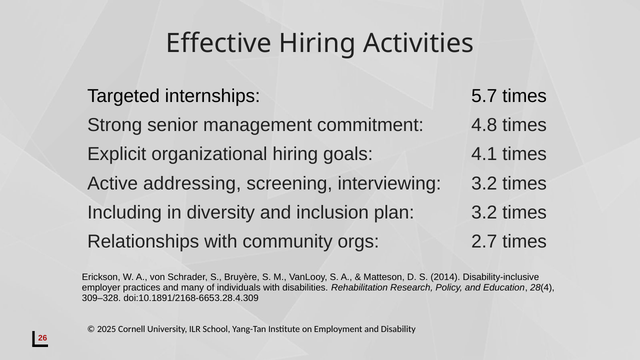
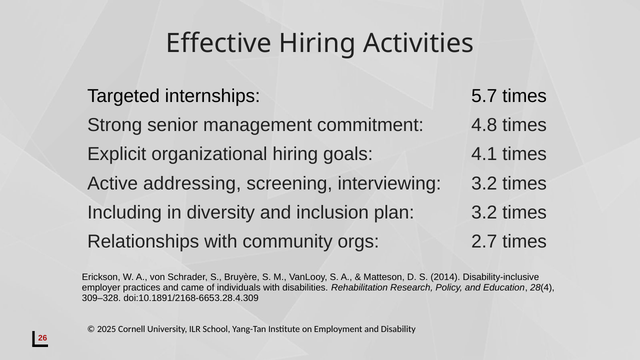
many: many -> came
